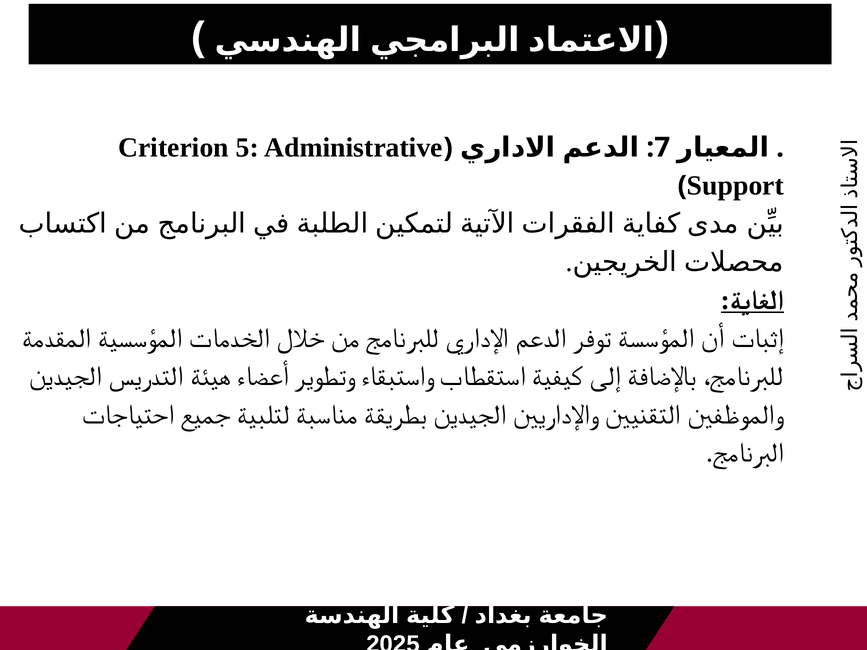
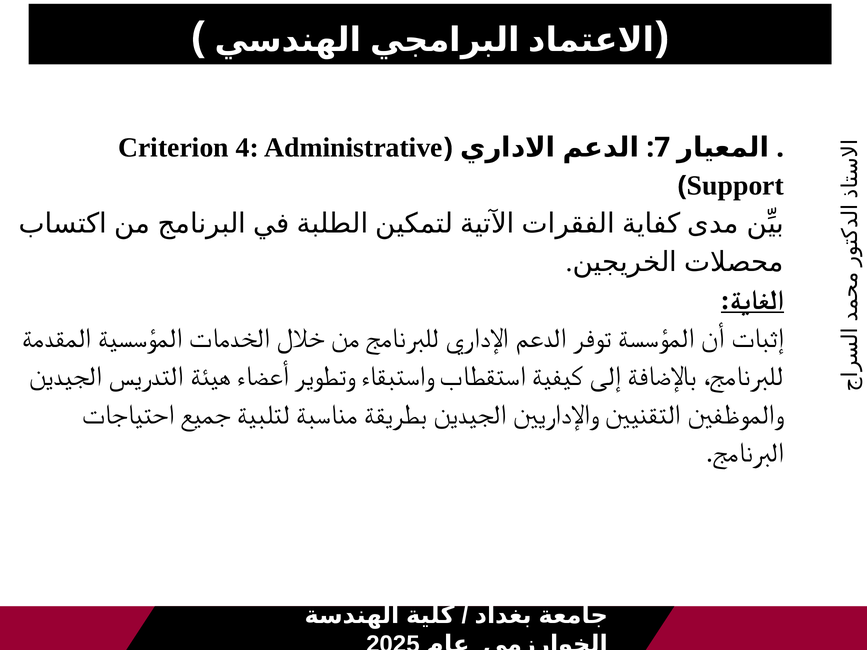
5: 5 -> 4
